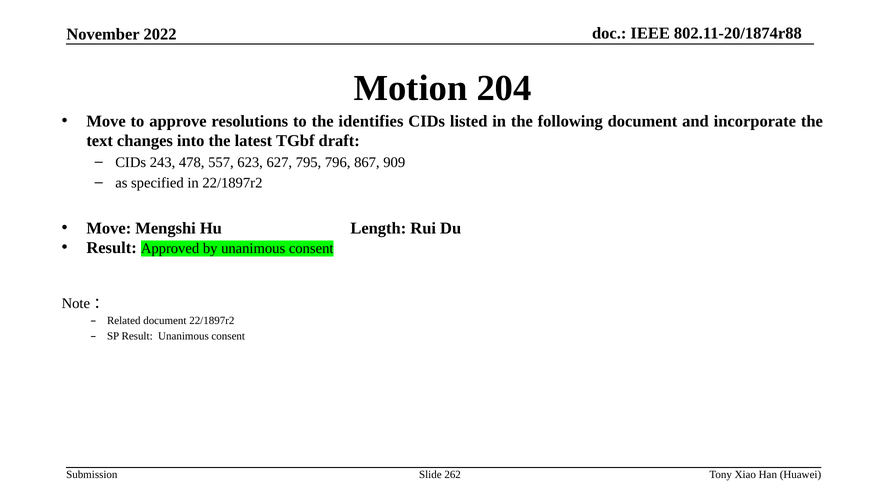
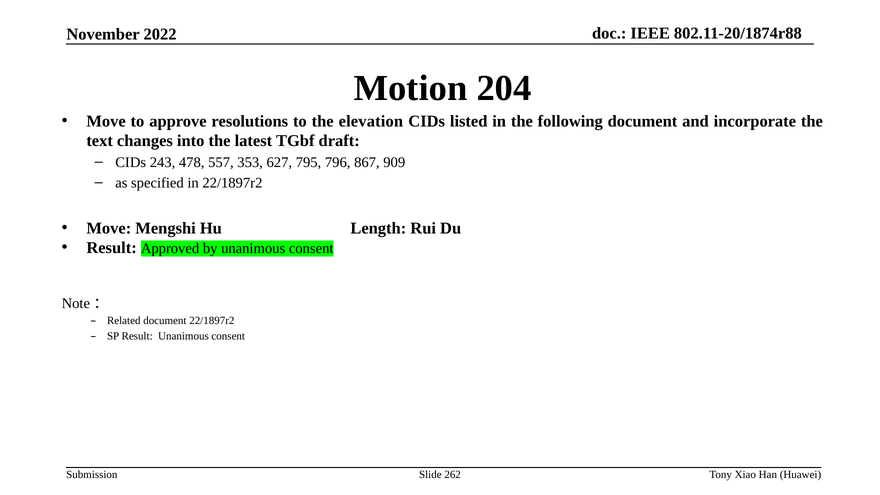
identifies: identifies -> elevation
623: 623 -> 353
